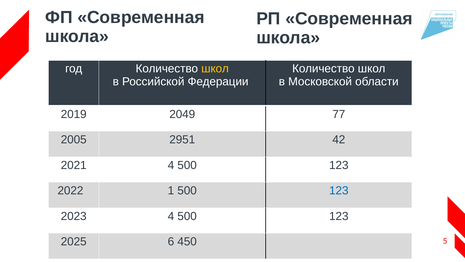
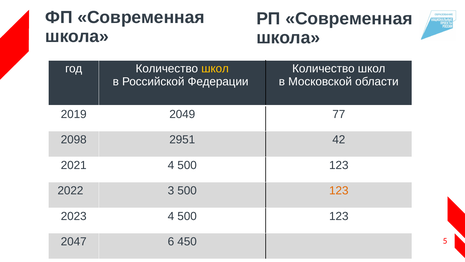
2005: 2005 -> 2098
1: 1 -> 3
123 at (339, 190) colour: blue -> orange
2025: 2025 -> 2047
